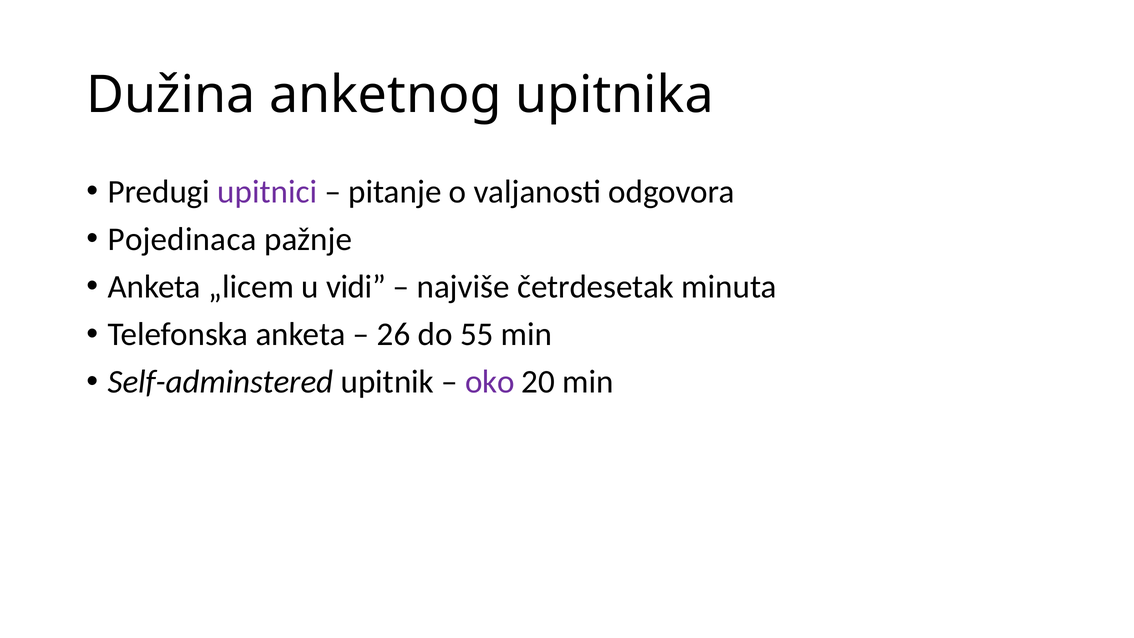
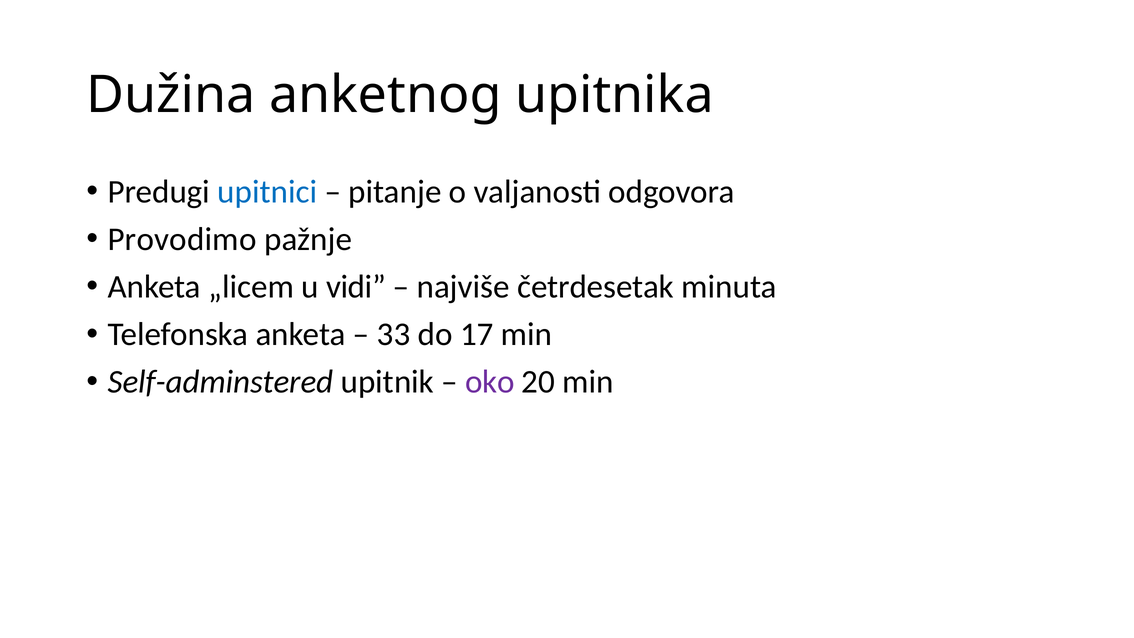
upitnici colour: purple -> blue
Pojedinaca: Pojedinaca -> Provodimo
26: 26 -> 33
55: 55 -> 17
